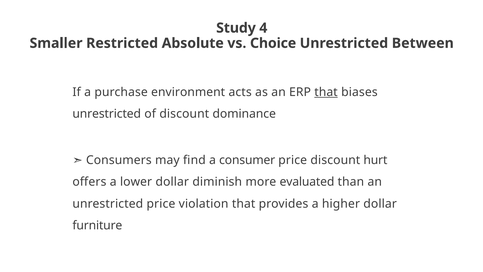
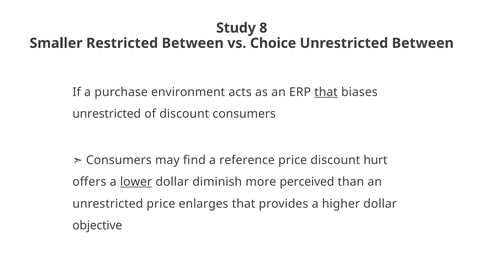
4: 4 -> 8
Restricted Absolute: Absolute -> Between
discount dominance: dominance -> consumers
consumer: consumer -> reference
lower underline: none -> present
evaluated: evaluated -> perceived
violation: violation -> enlarges
furniture: furniture -> objective
